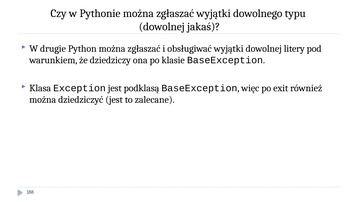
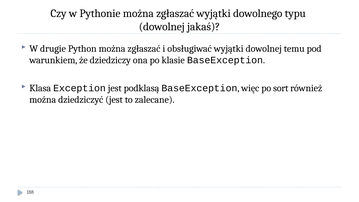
litery: litery -> temu
exit: exit -> sort
